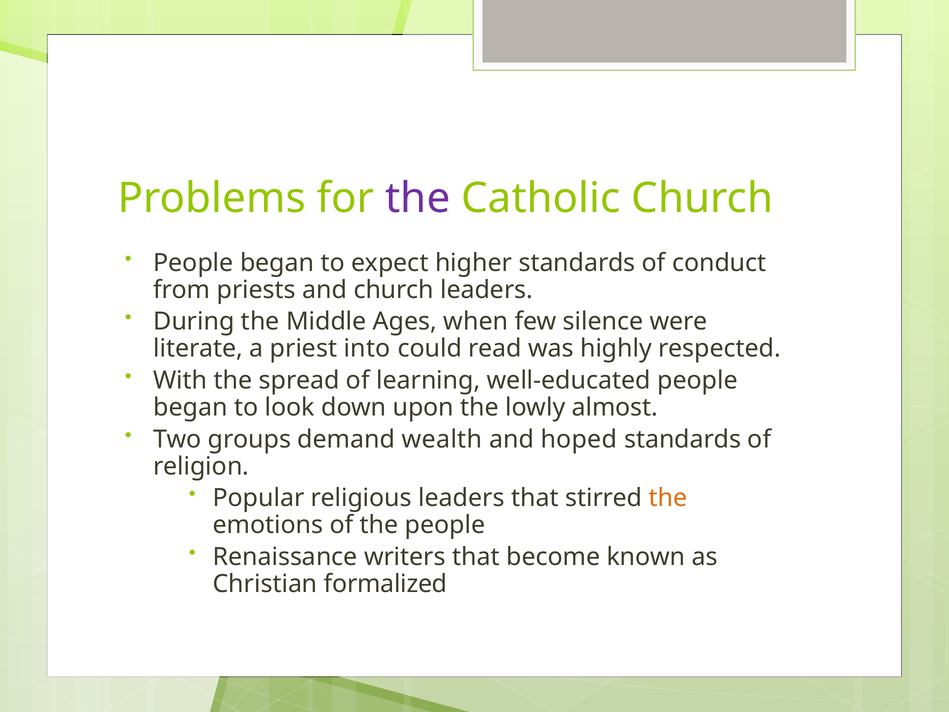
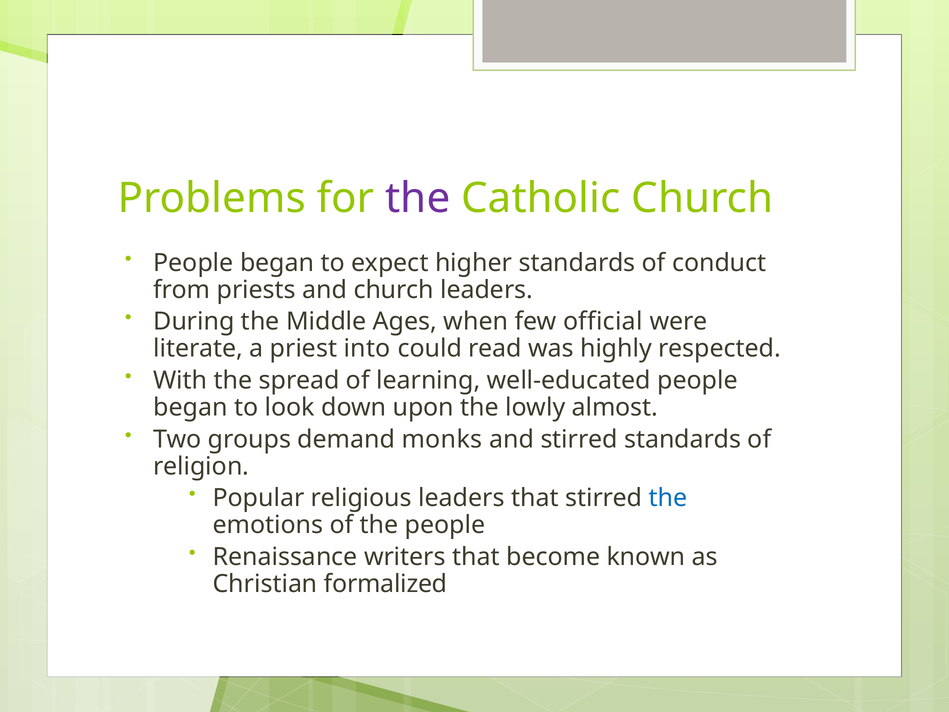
silence: silence -> official
wealth: wealth -> monks
and hoped: hoped -> stirred
the at (668, 498) colour: orange -> blue
